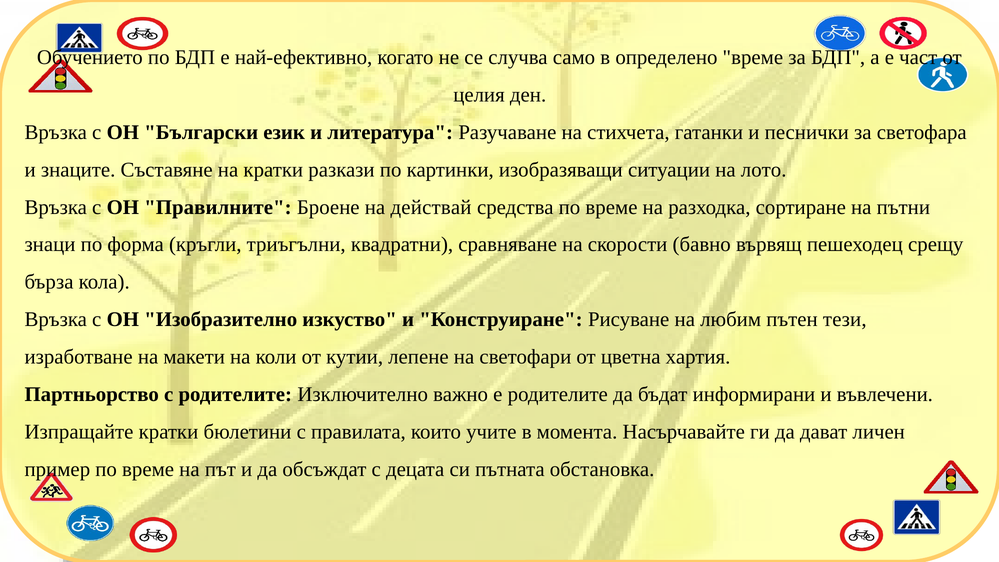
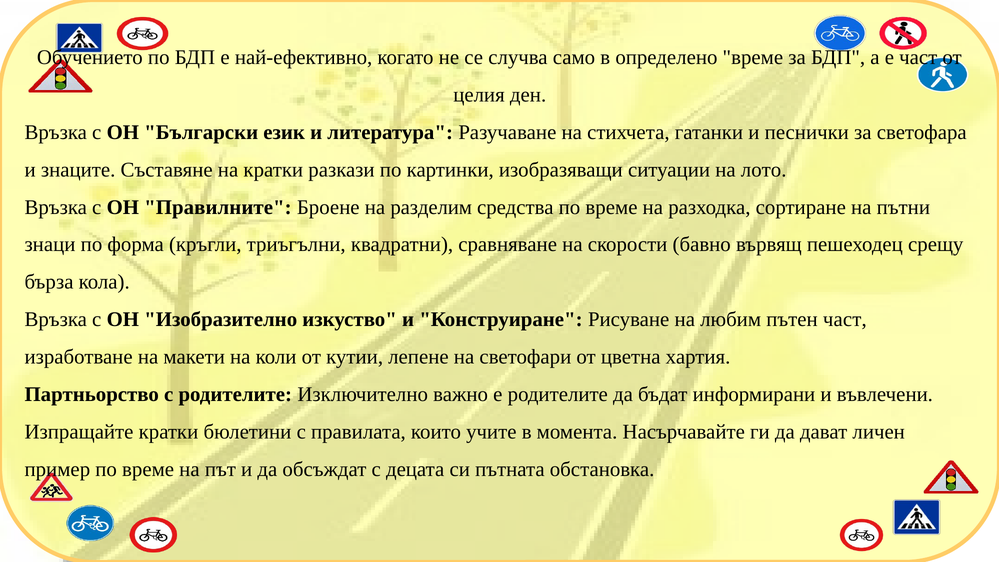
действай: действай -> разделим
пътен тези: тези -> част
